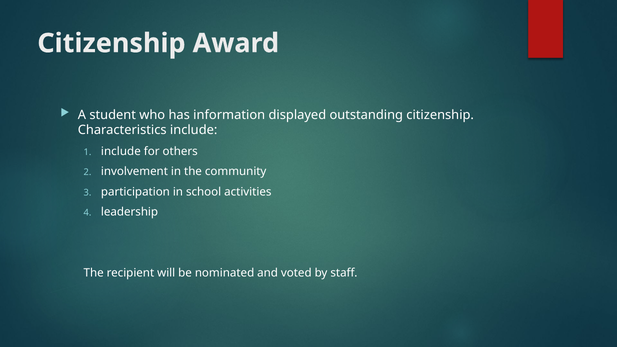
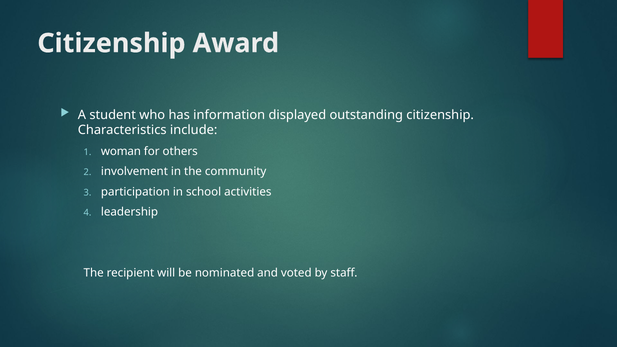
include at (121, 151): include -> woman
